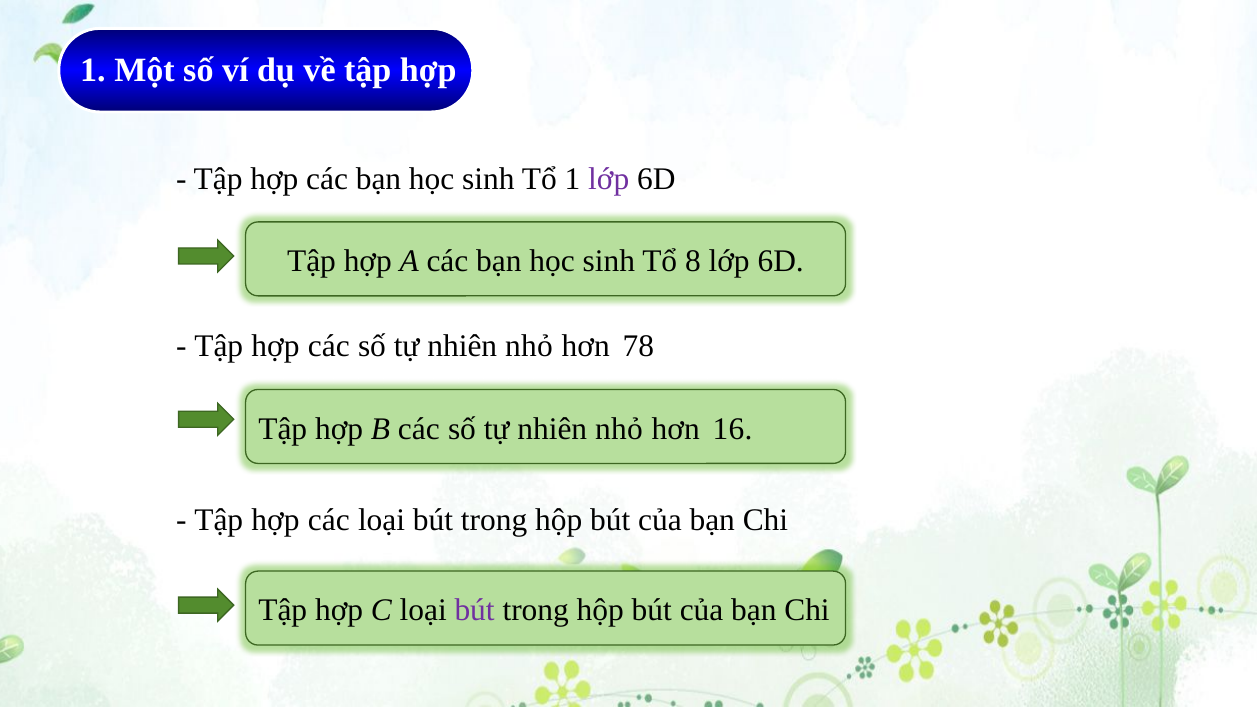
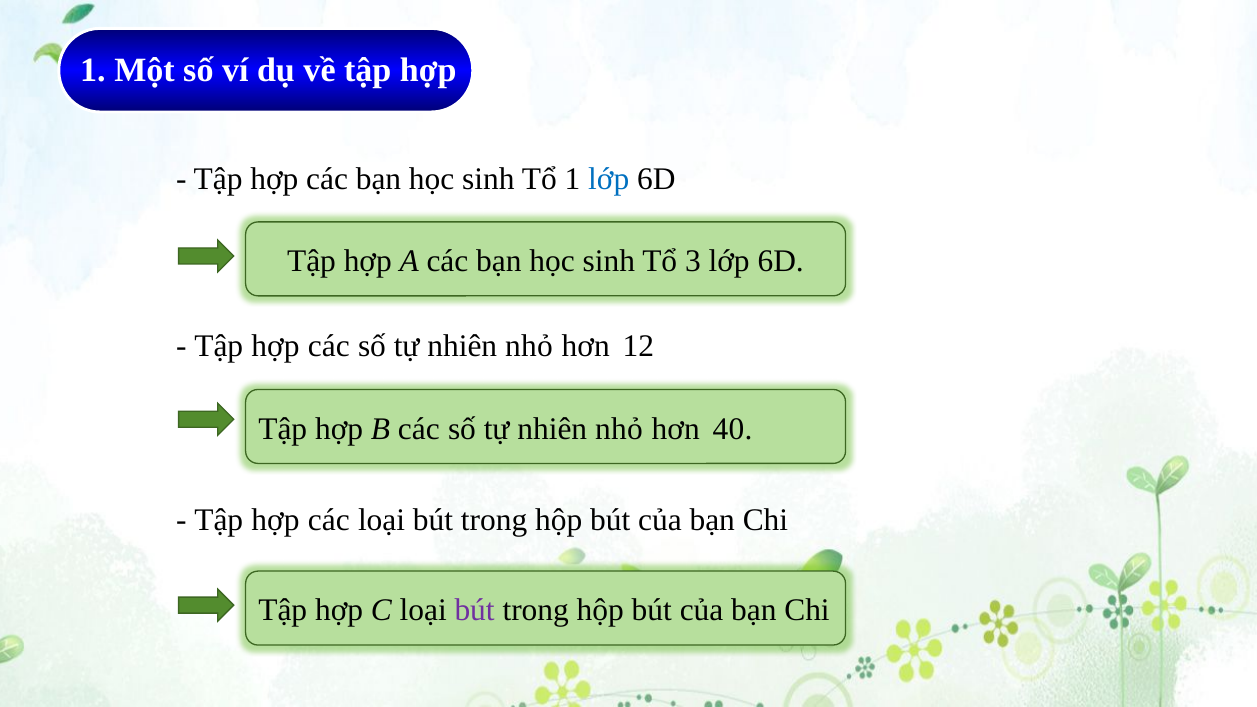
lớp at (609, 179) colour: purple -> blue
8: 8 -> 3
78: 78 -> 12
16: 16 -> 40
